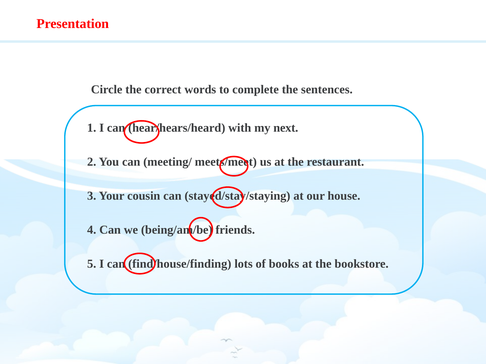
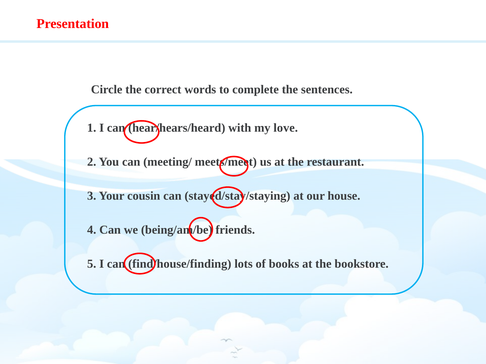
next: next -> love
